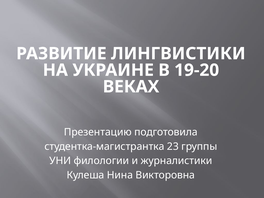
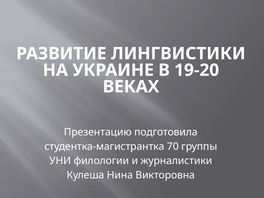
23: 23 -> 70
